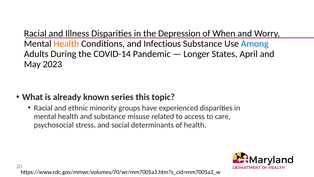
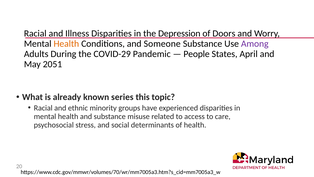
When: When -> Doors
Infectious: Infectious -> Someone
Among colour: blue -> purple
COVID-14: COVID-14 -> COVID-29
Longer: Longer -> People
2023: 2023 -> 2051
